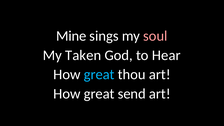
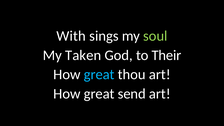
Mine: Mine -> With
soul colour: pink -> light green
Hear: Hear -> Their
